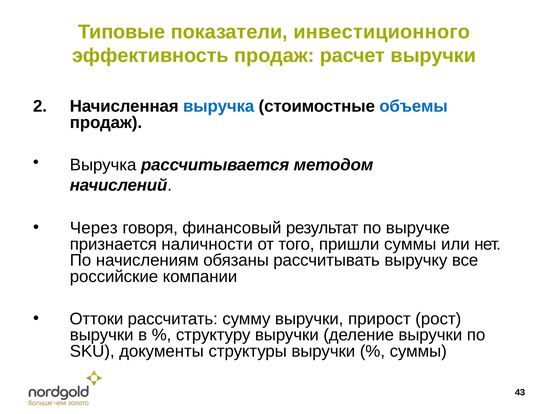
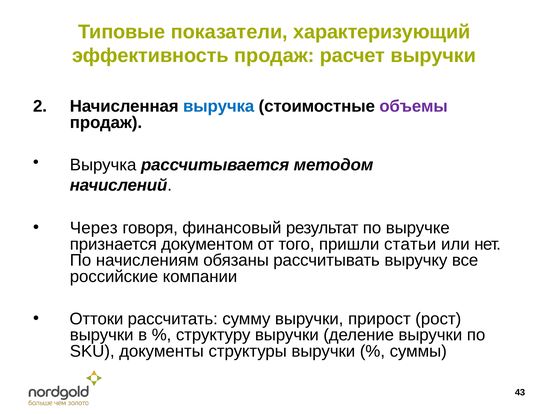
инвестиционного: инвестиционного -> характеризующий
объемы colour: blue -> purple
наличности: наличности -> документом
пришли суммы: суммы -> статьи
